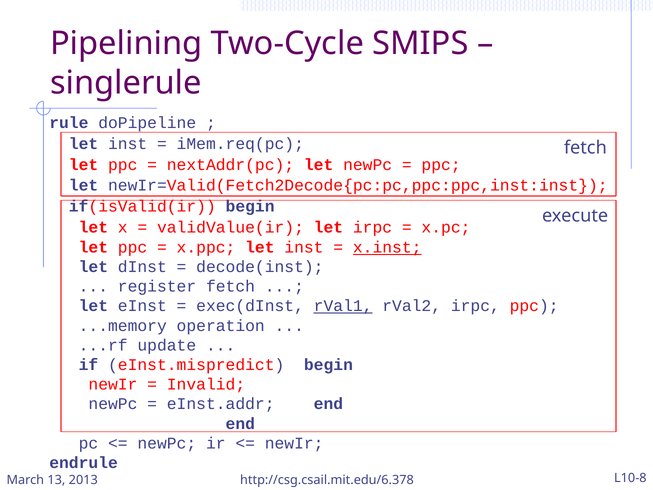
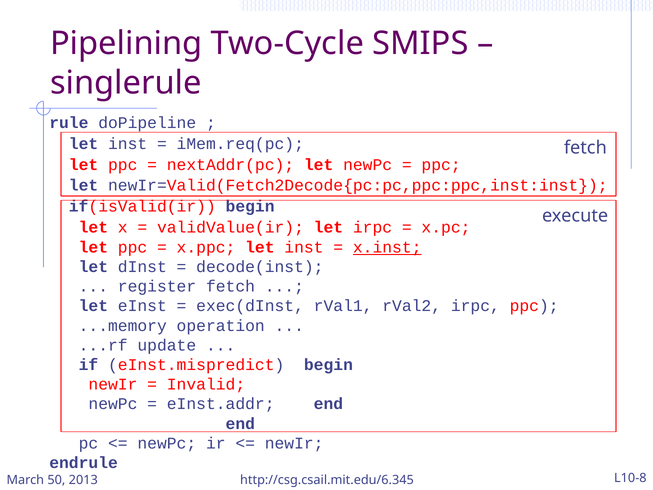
rVal1 underline: present -> none
13: 13 -> 50
http://csg.csail.mit.edu/6.378: http://csg.csail.mit.edu/6.378 -> http://csg.csail.mit.edu/6.345
